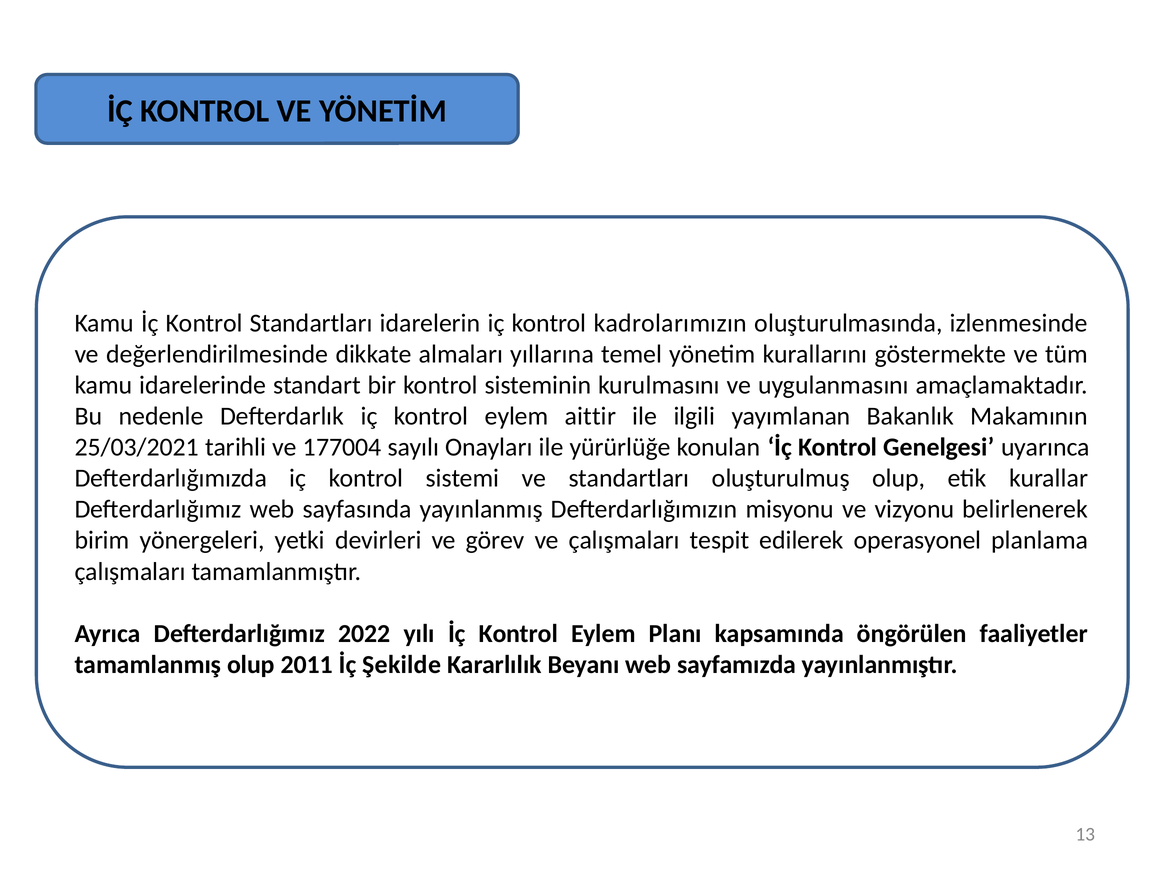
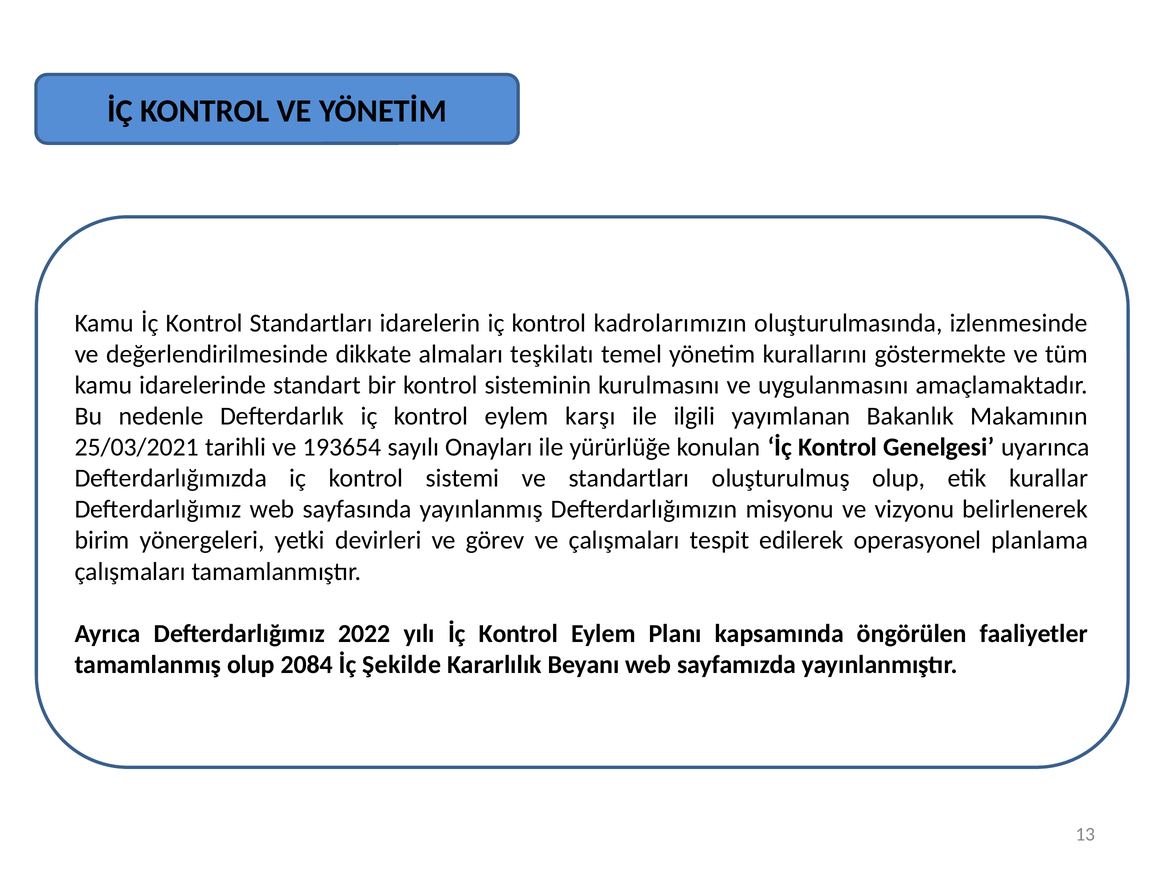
yıllarına: yıllarına -> teşkilatı
aittir: aittir -> karşı
177004: 177004 -> 193654
2011: 2011 -> 2084
